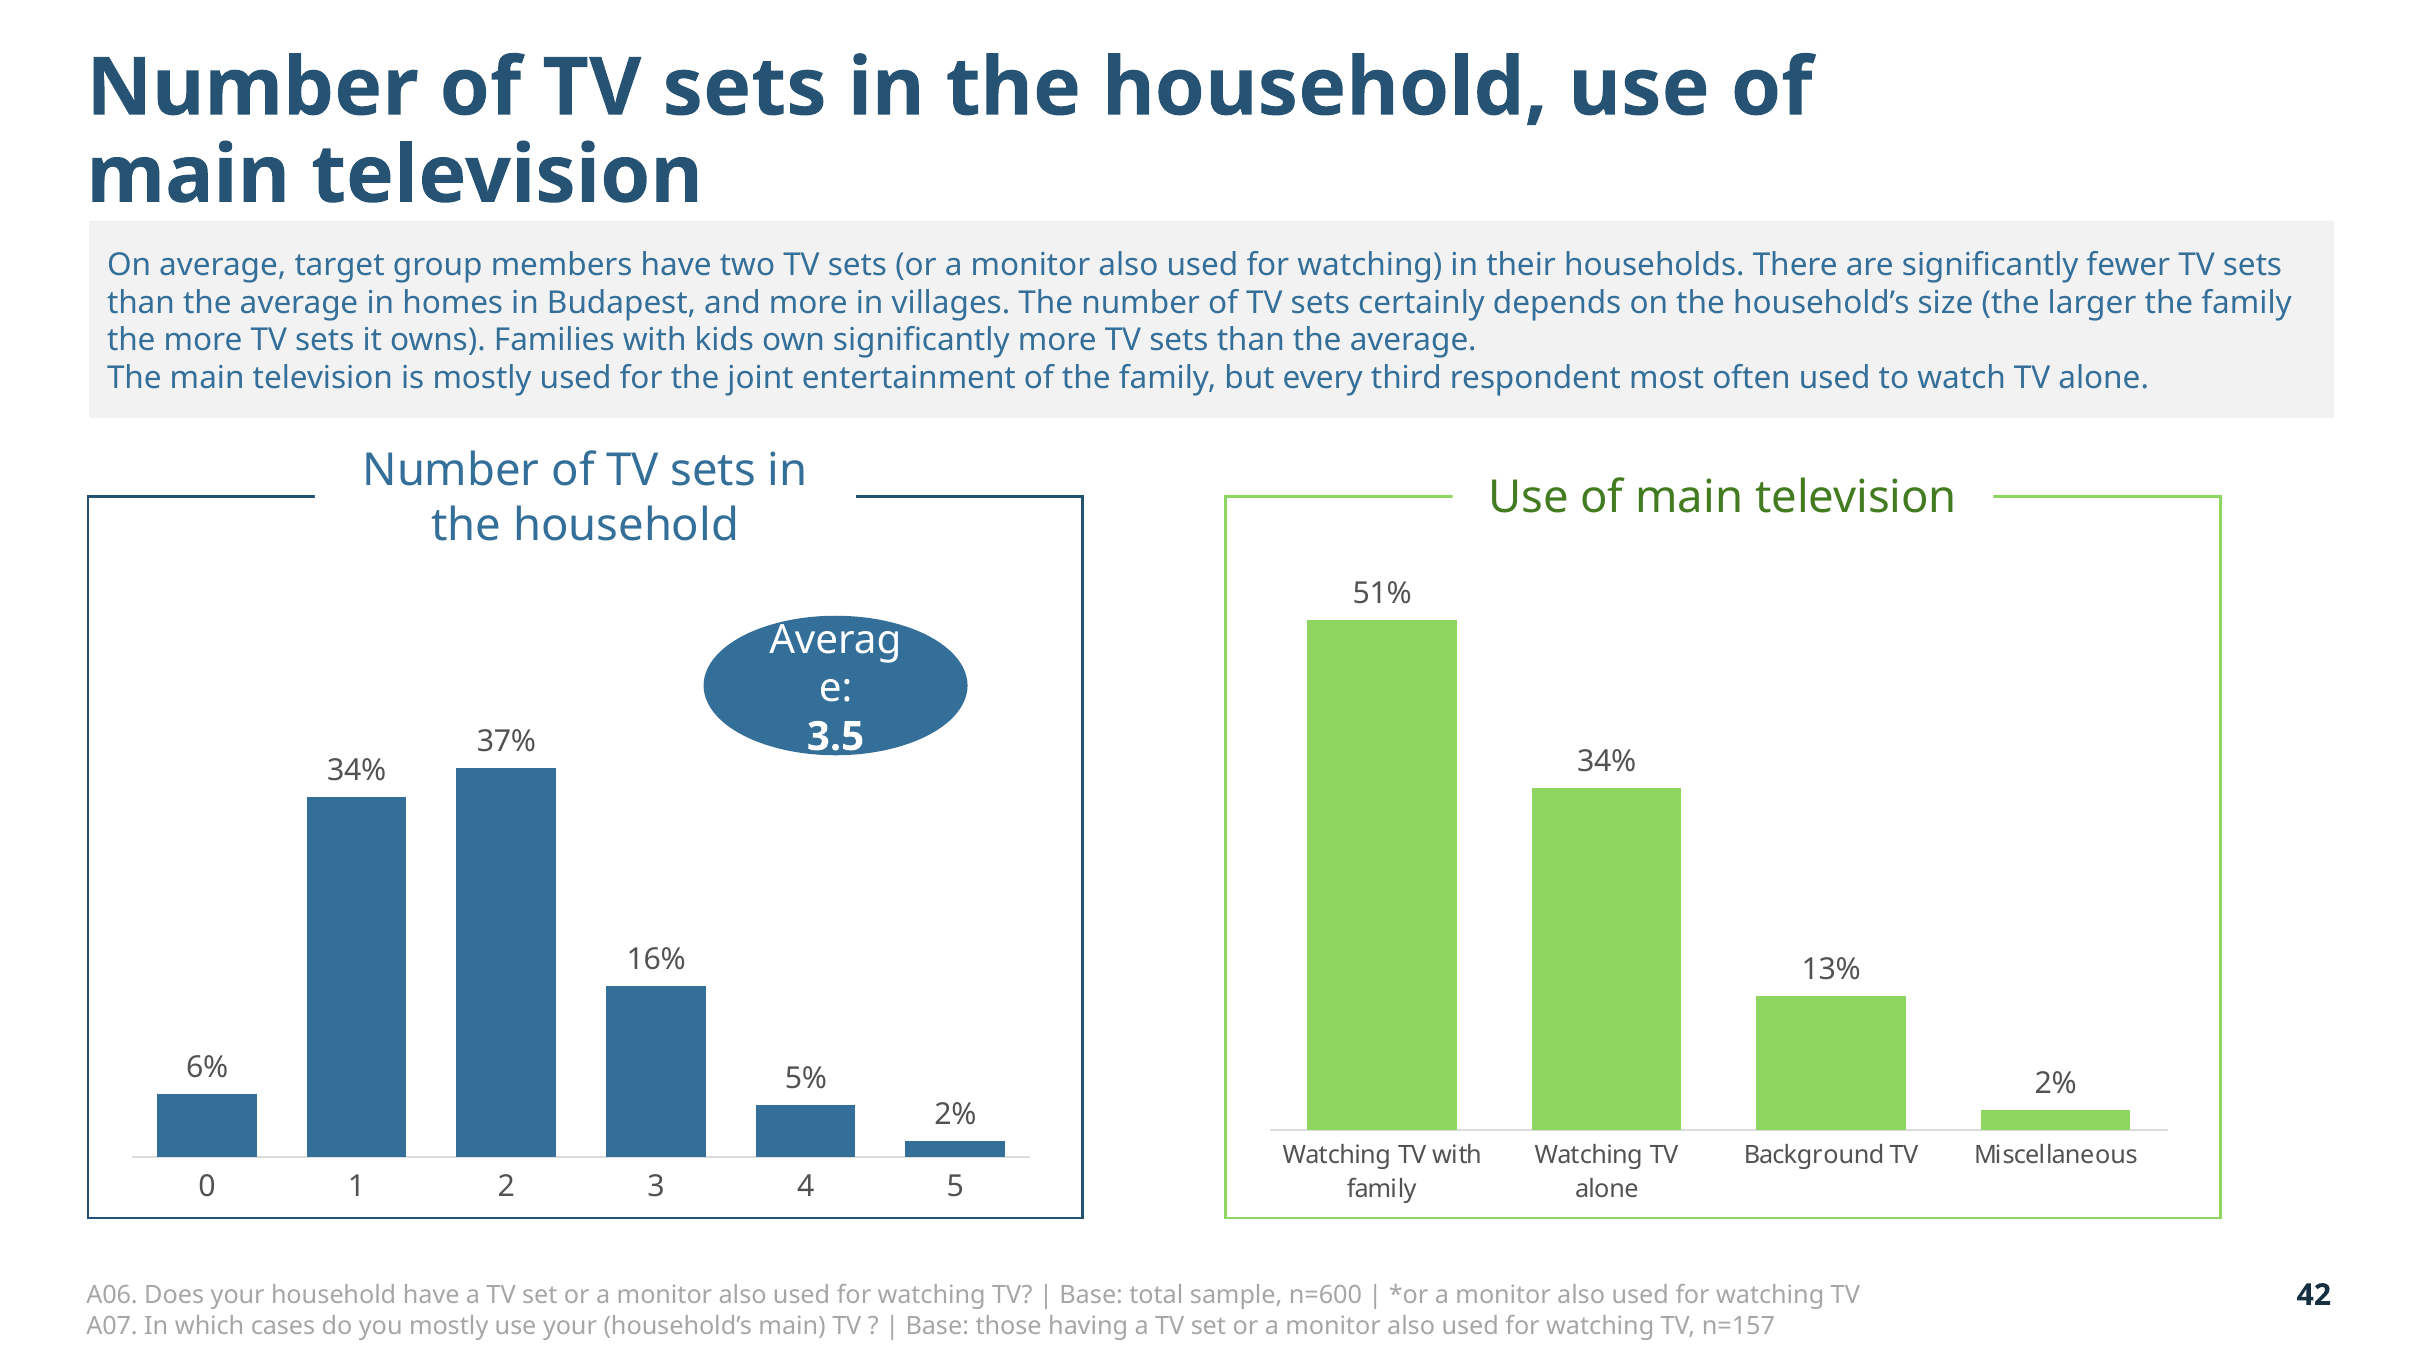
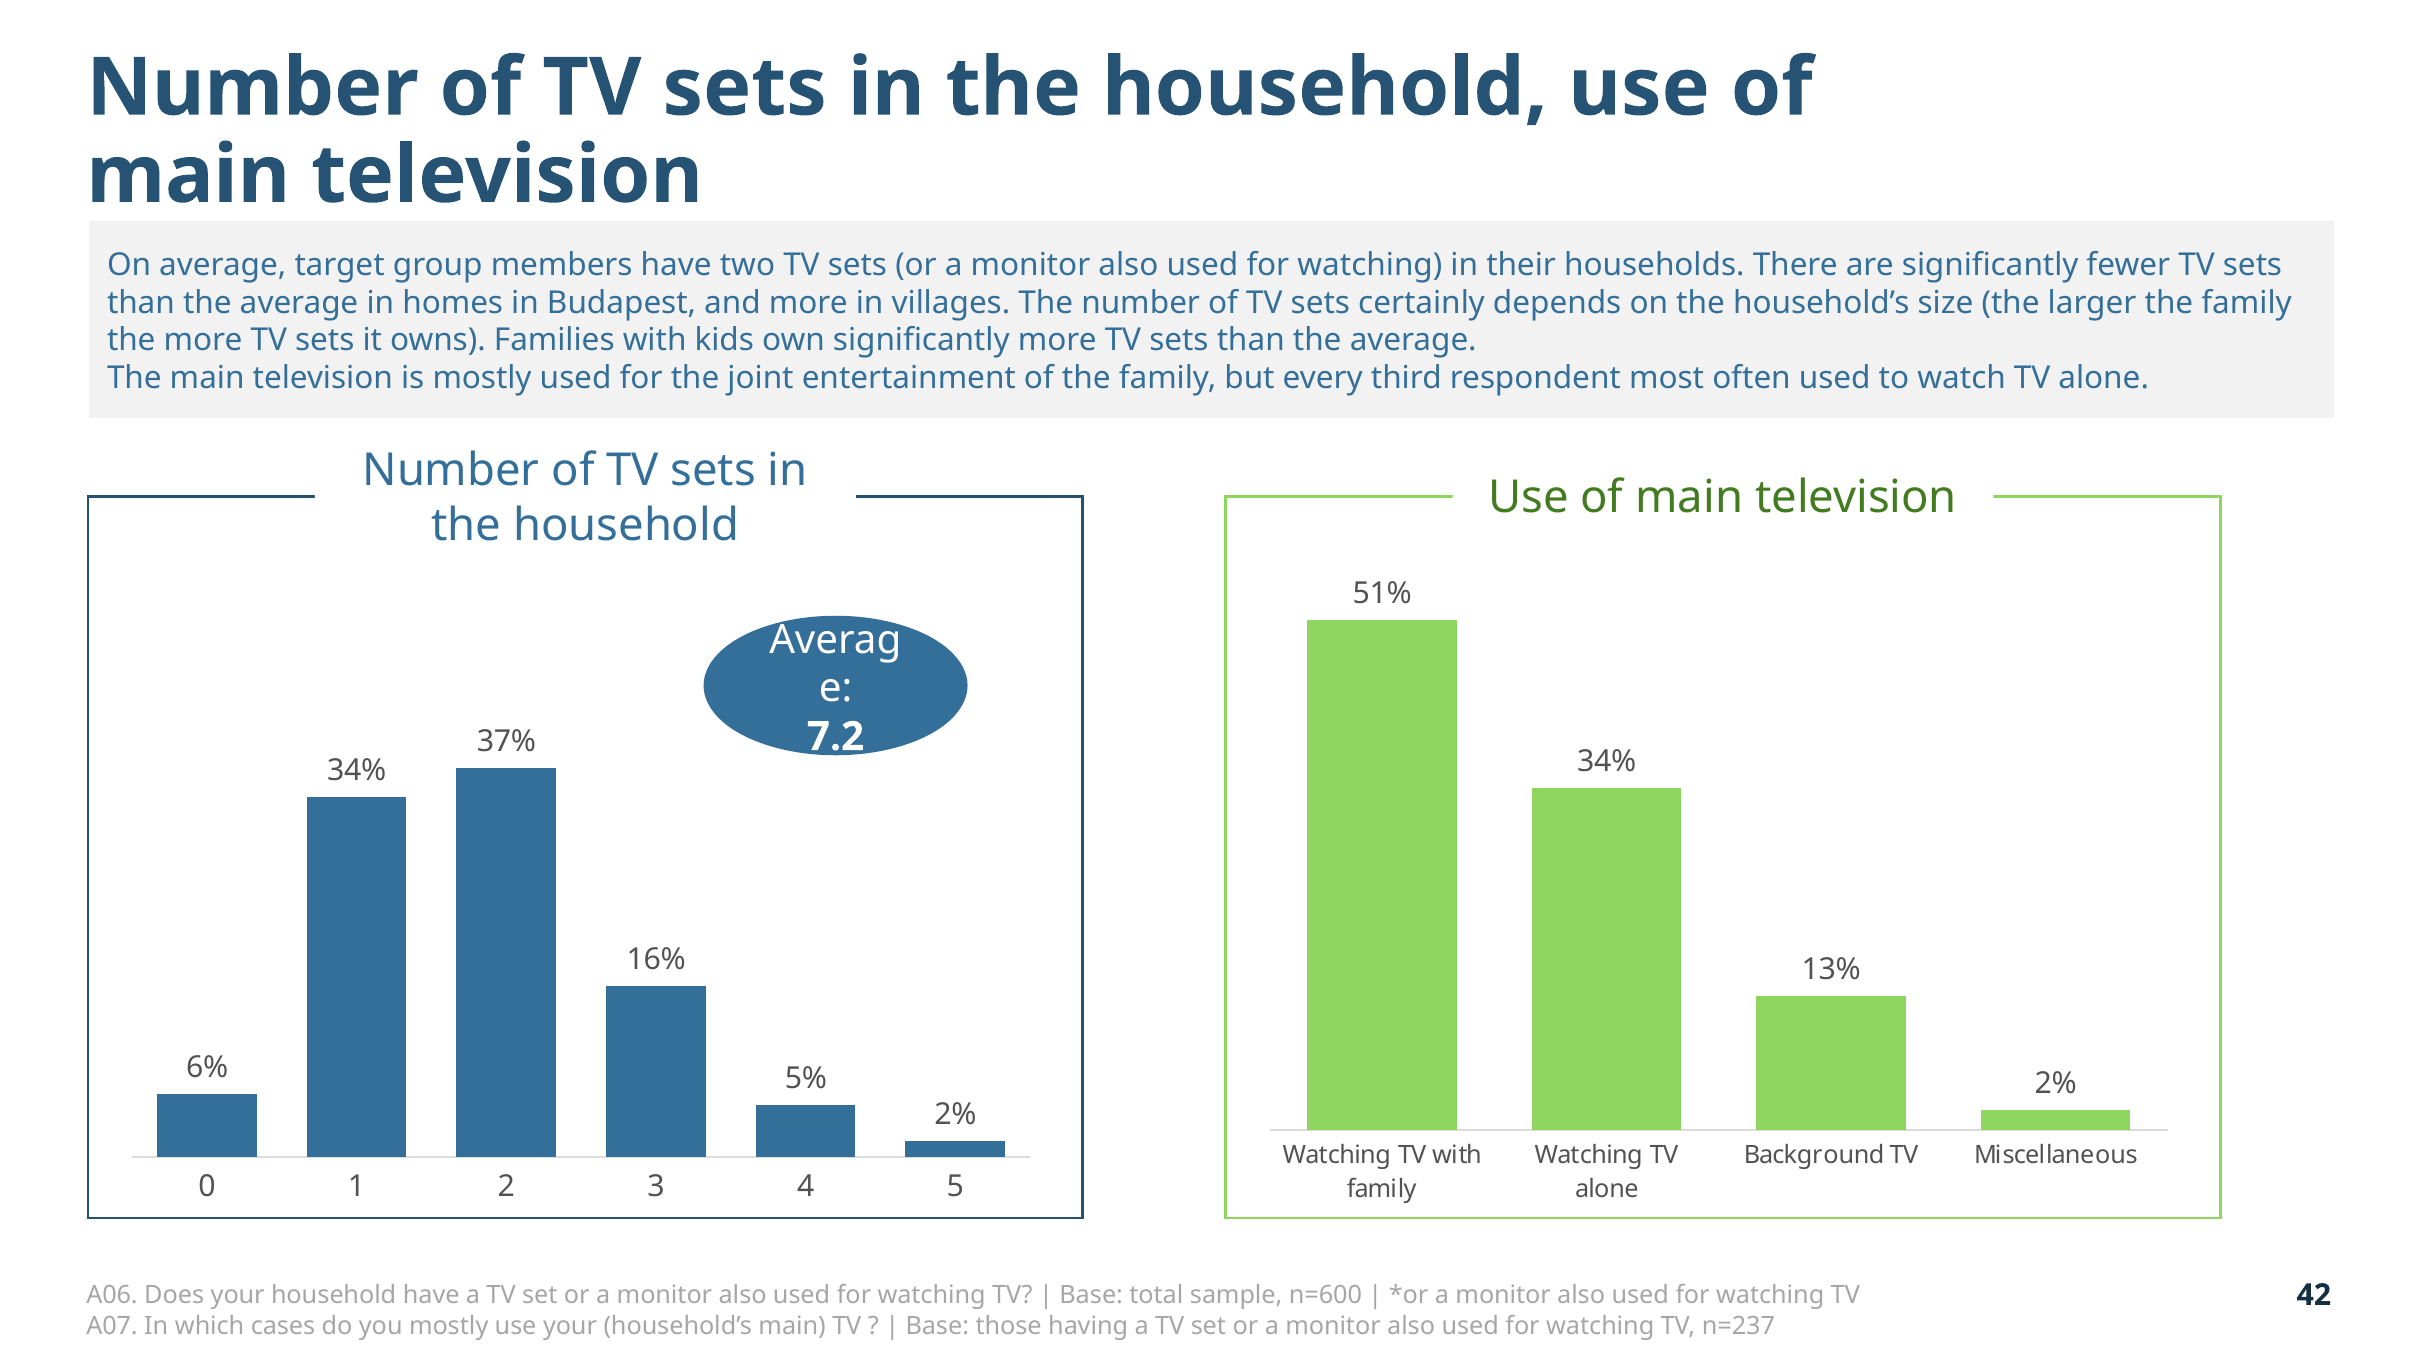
3.5: 3.5 -> 7.2
n=157: n=157 -> n=237
